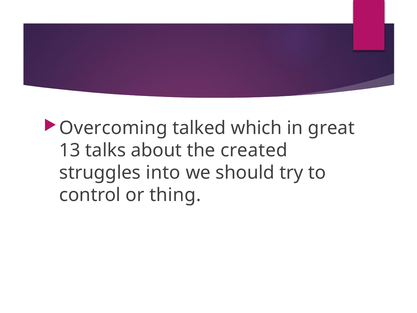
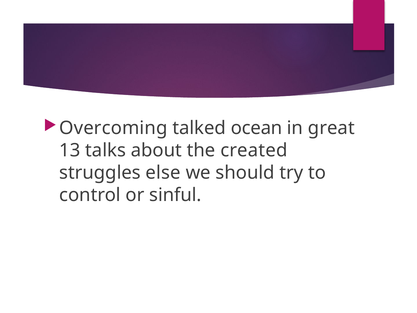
which: which -> ocean
into: into -> else
thing: thing -> sinful
